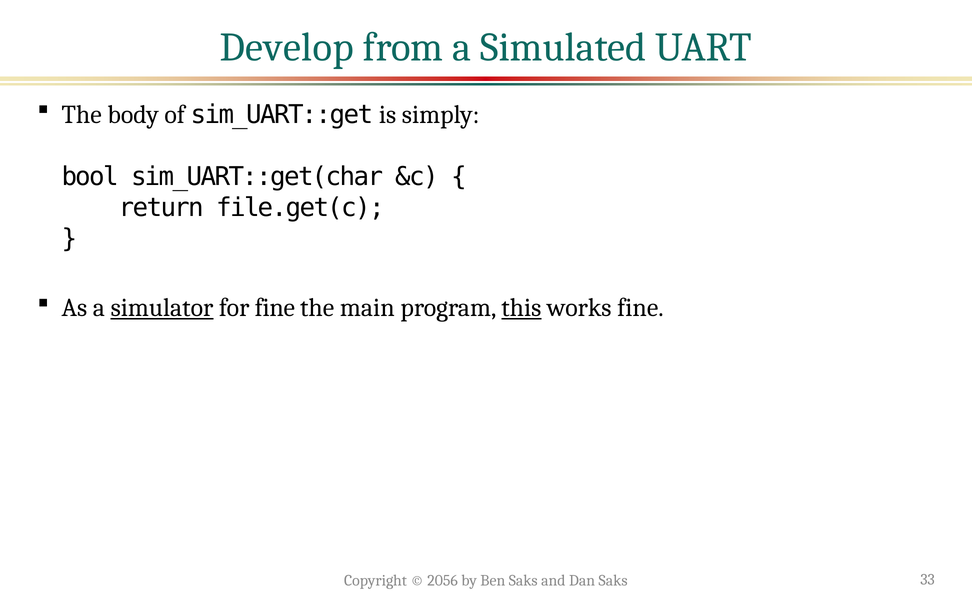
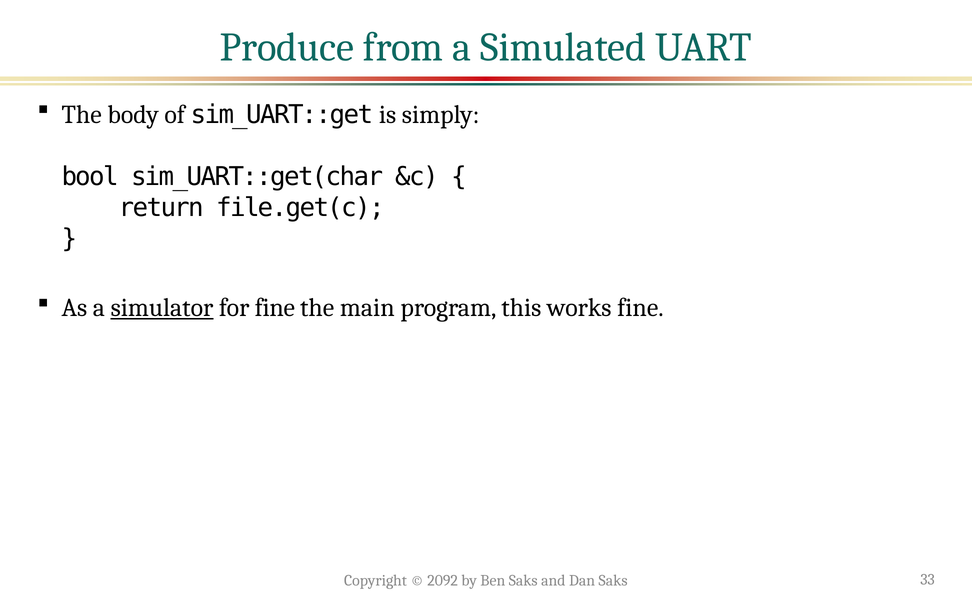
Develop: Develop -> Produce
this underline: present -> none
2056: 2056 -> 2092
